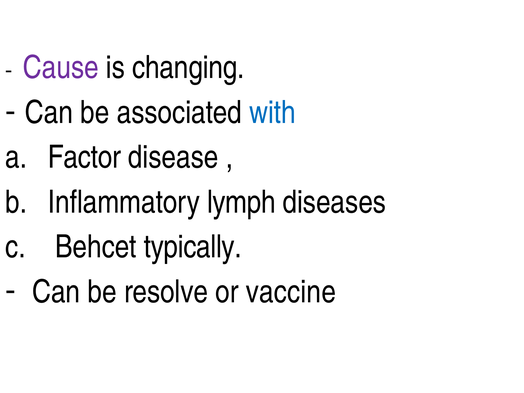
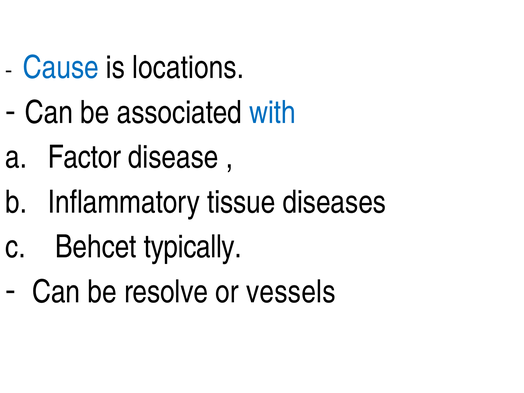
Cause colour: purple -> blue
changing: changing -> locations
lymph: lymph -> tissue
vaccine: vaccine -> vessels
